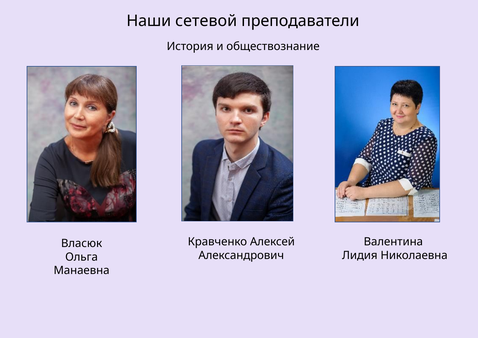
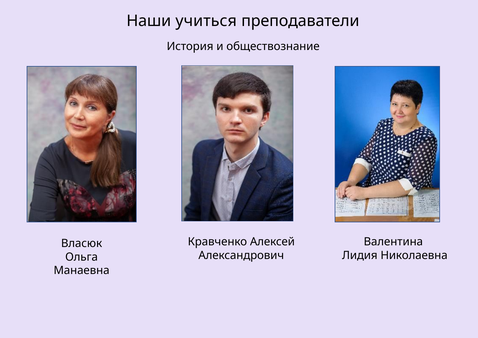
сетевой: сетевой -> учиться
